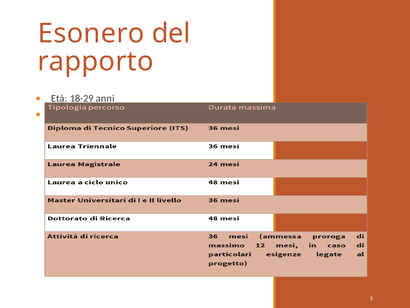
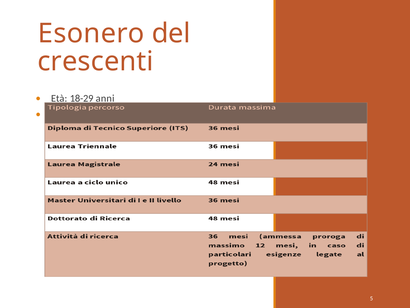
rapporto: rapporto -> crescenti
